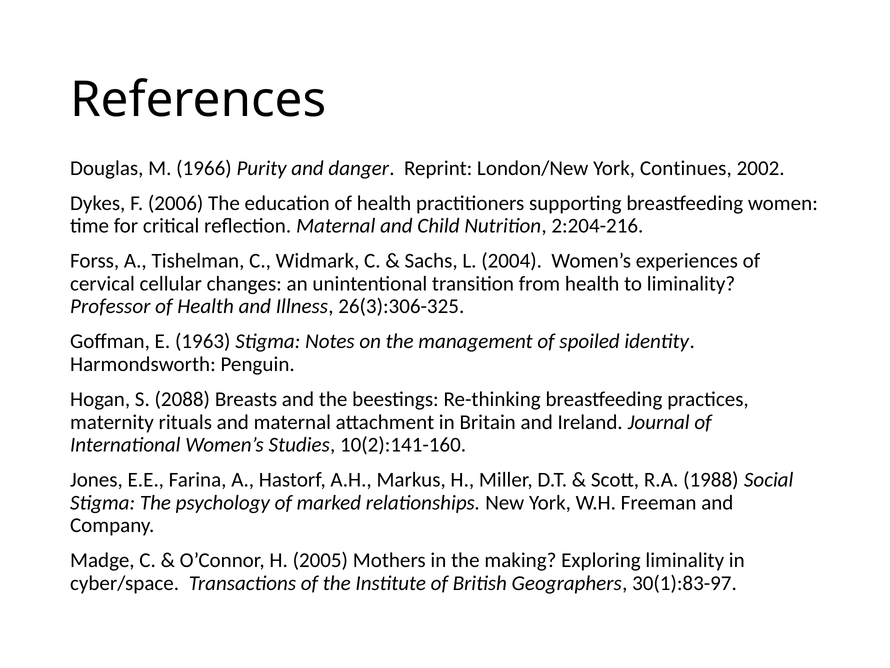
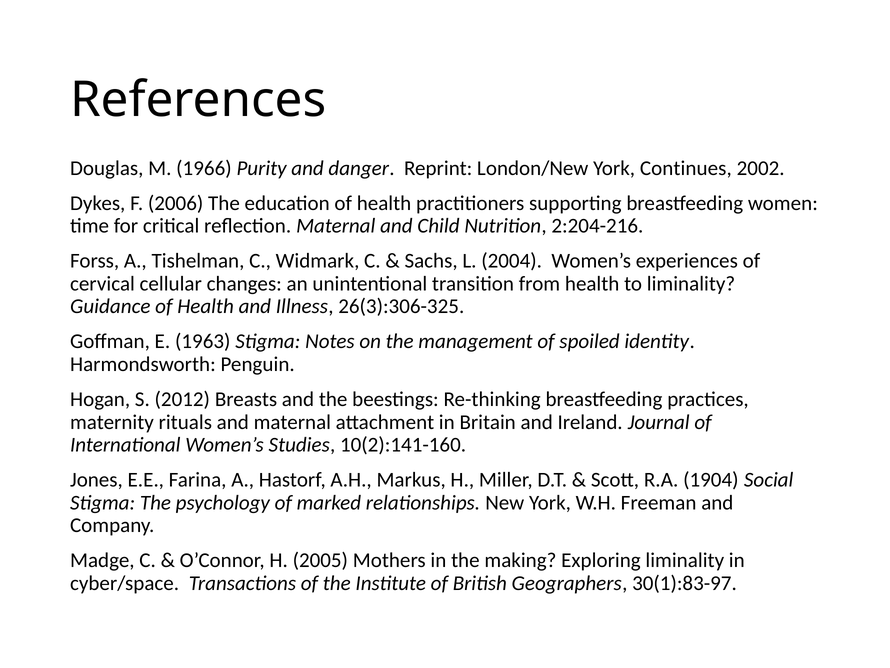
Professor: Professor -> Guidance
2088: 2088 -> 2012
1988: 1988 -> 1904
